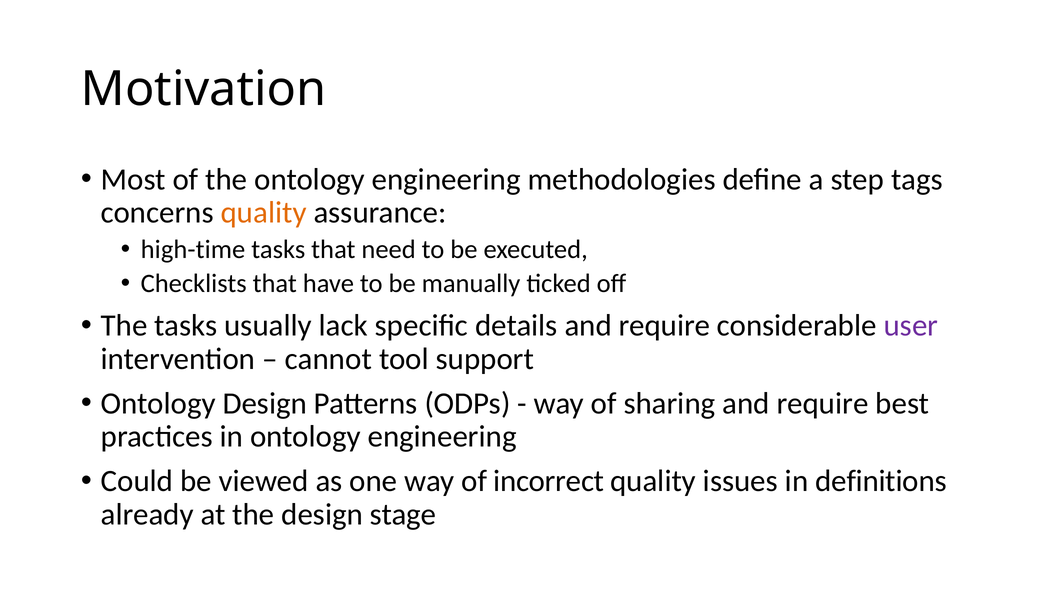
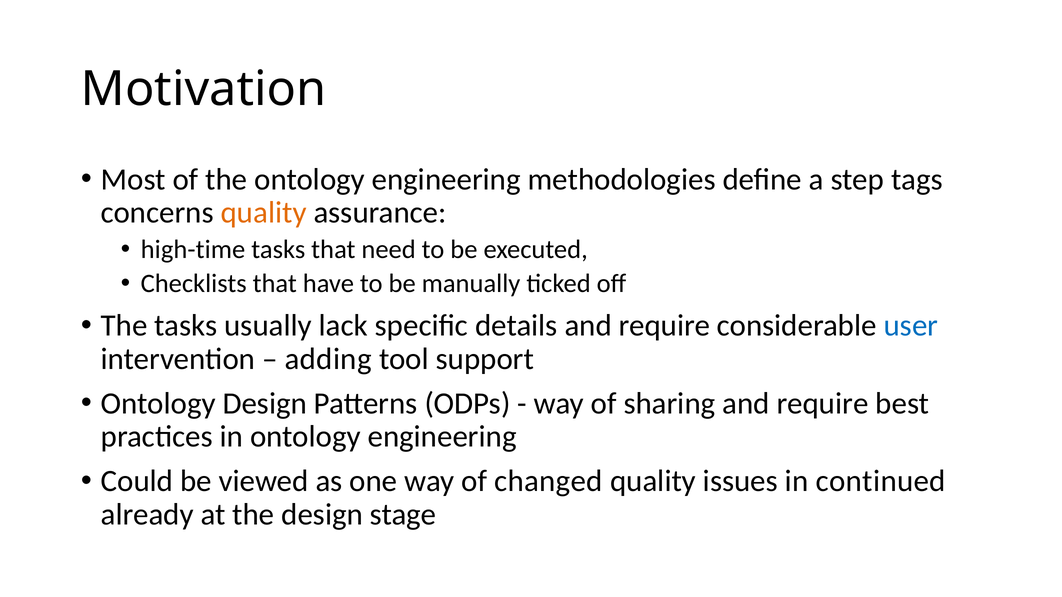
user colour: purple -> blue
cannot: cannot -> adding
incorrect: incorrect -> changed
definitions: definitions -> continued
